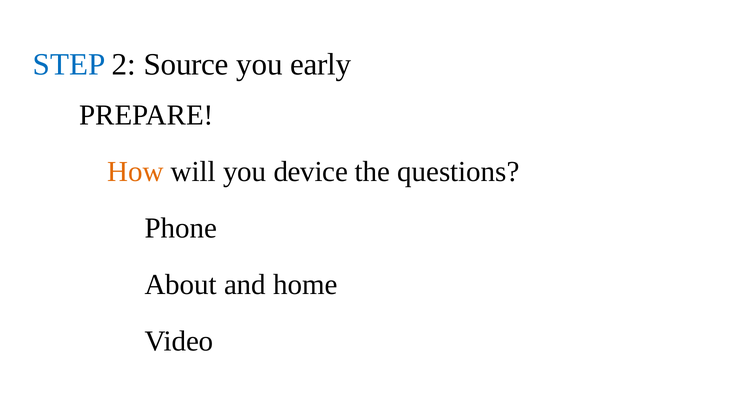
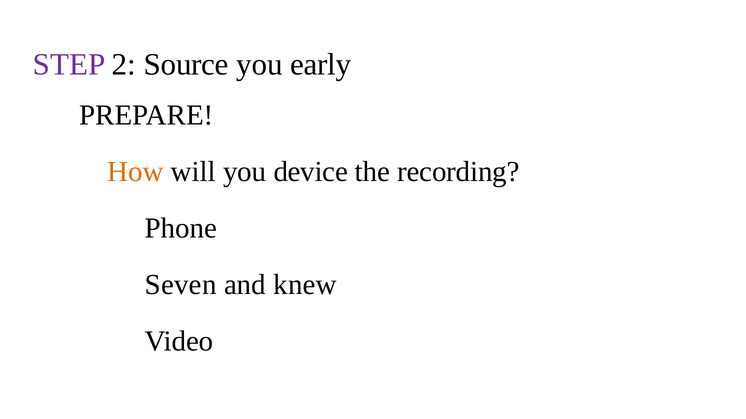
STEP colour: blue -> purple
questions: questions -> recording
About: About -> Seven
home: home -> knew
